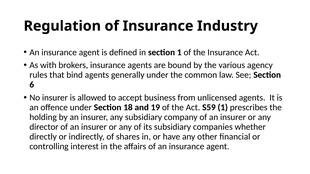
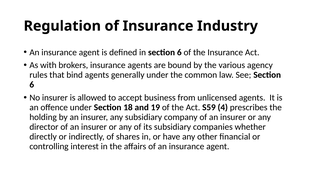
in section 1: 1 -> 6
S59 1: 1 -> 4
